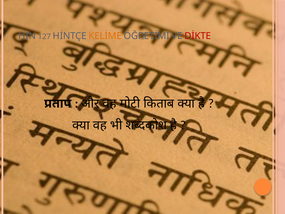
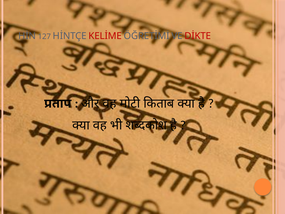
KELİME colour: orange -> red
